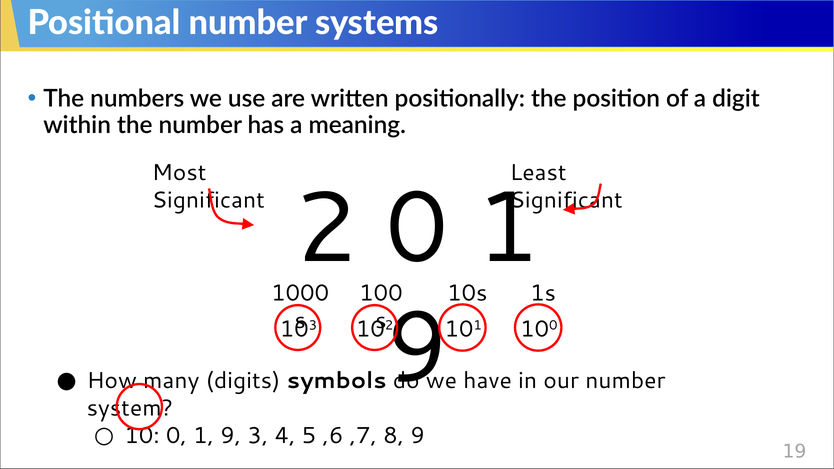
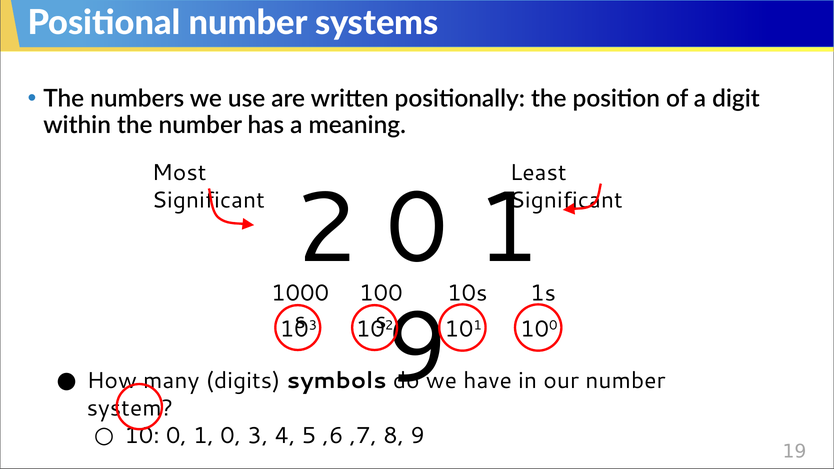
10 0 1 9: 9 -> 0
